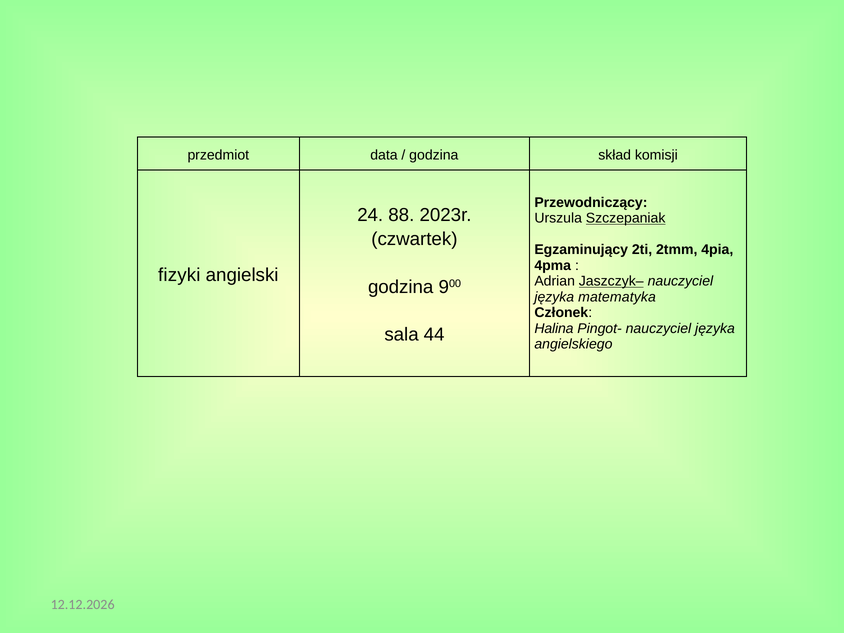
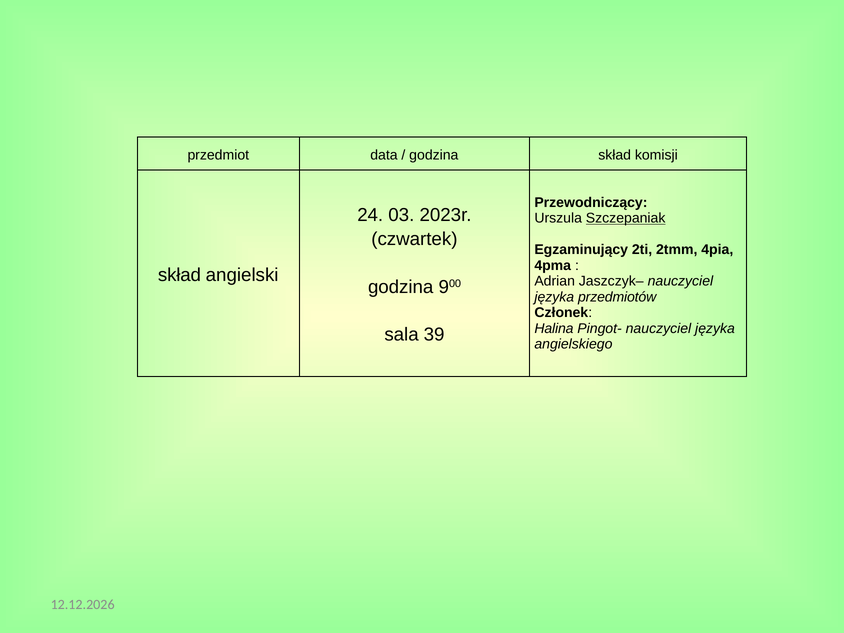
88: 88 -> 03
fizyki at (179, 275): fizyki -> skład
Jaszczyk– underline: present -> none
matematyka: matematyka -> przedmiotów
44: 44 -> 39
